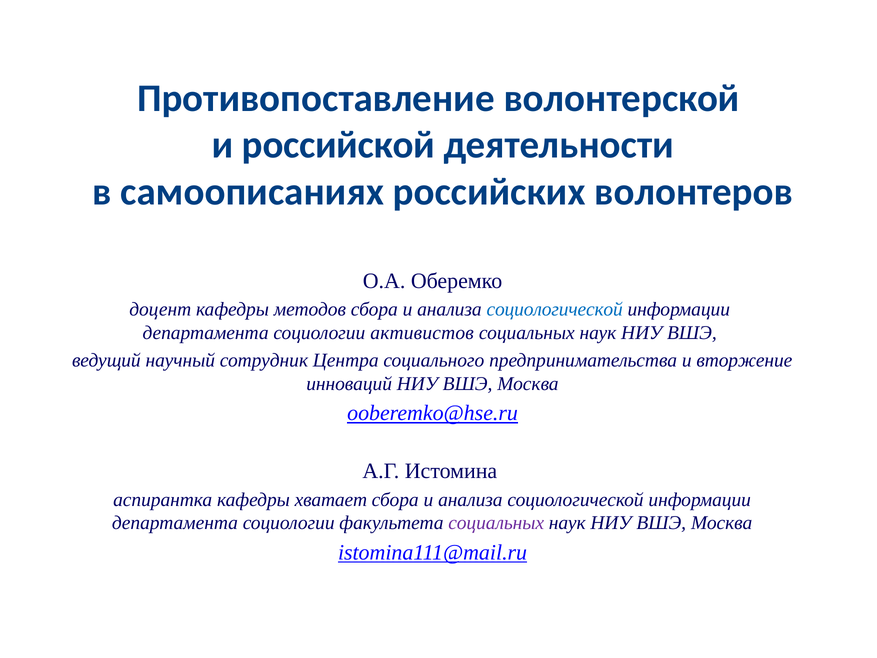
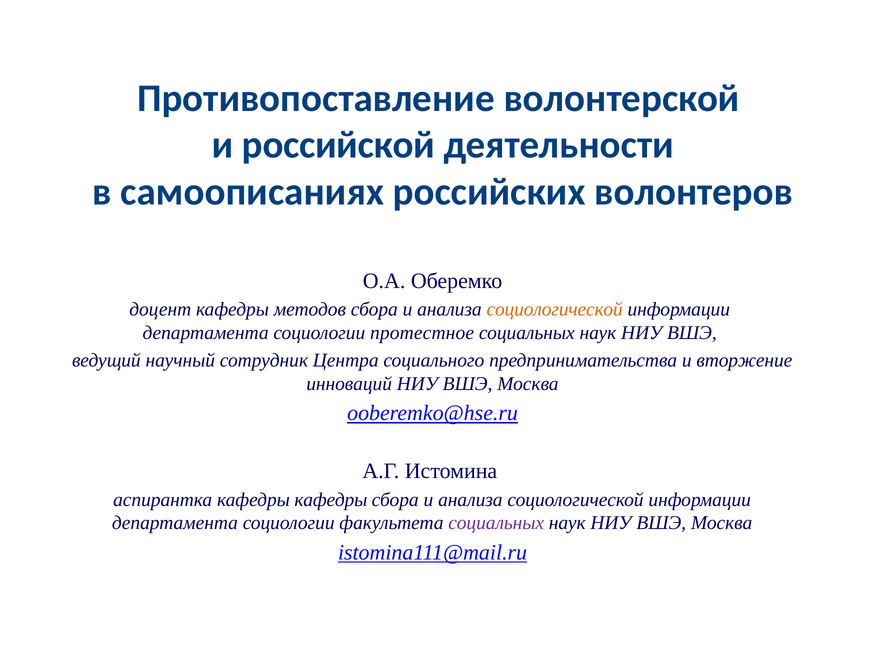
социологической at (555, 309) colour: blue -> orange
активистов: активистов -> протестное
кафедры хватает: хватает -> кафедры
